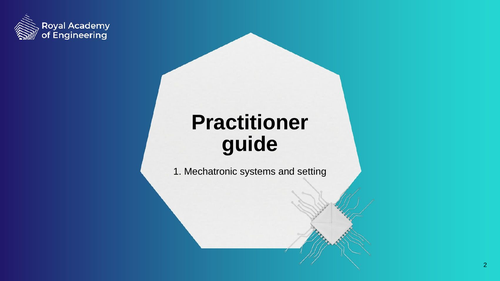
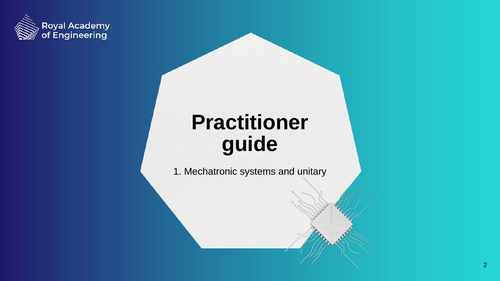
setting: setting -> unitary
